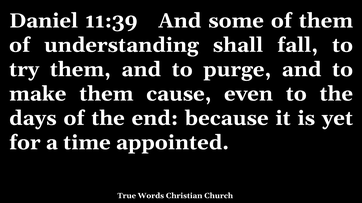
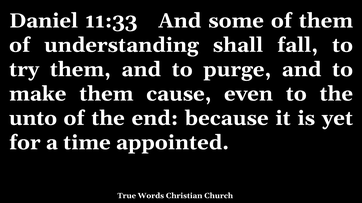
11:39: 11:39 -> 11:33
days: days -> unto
